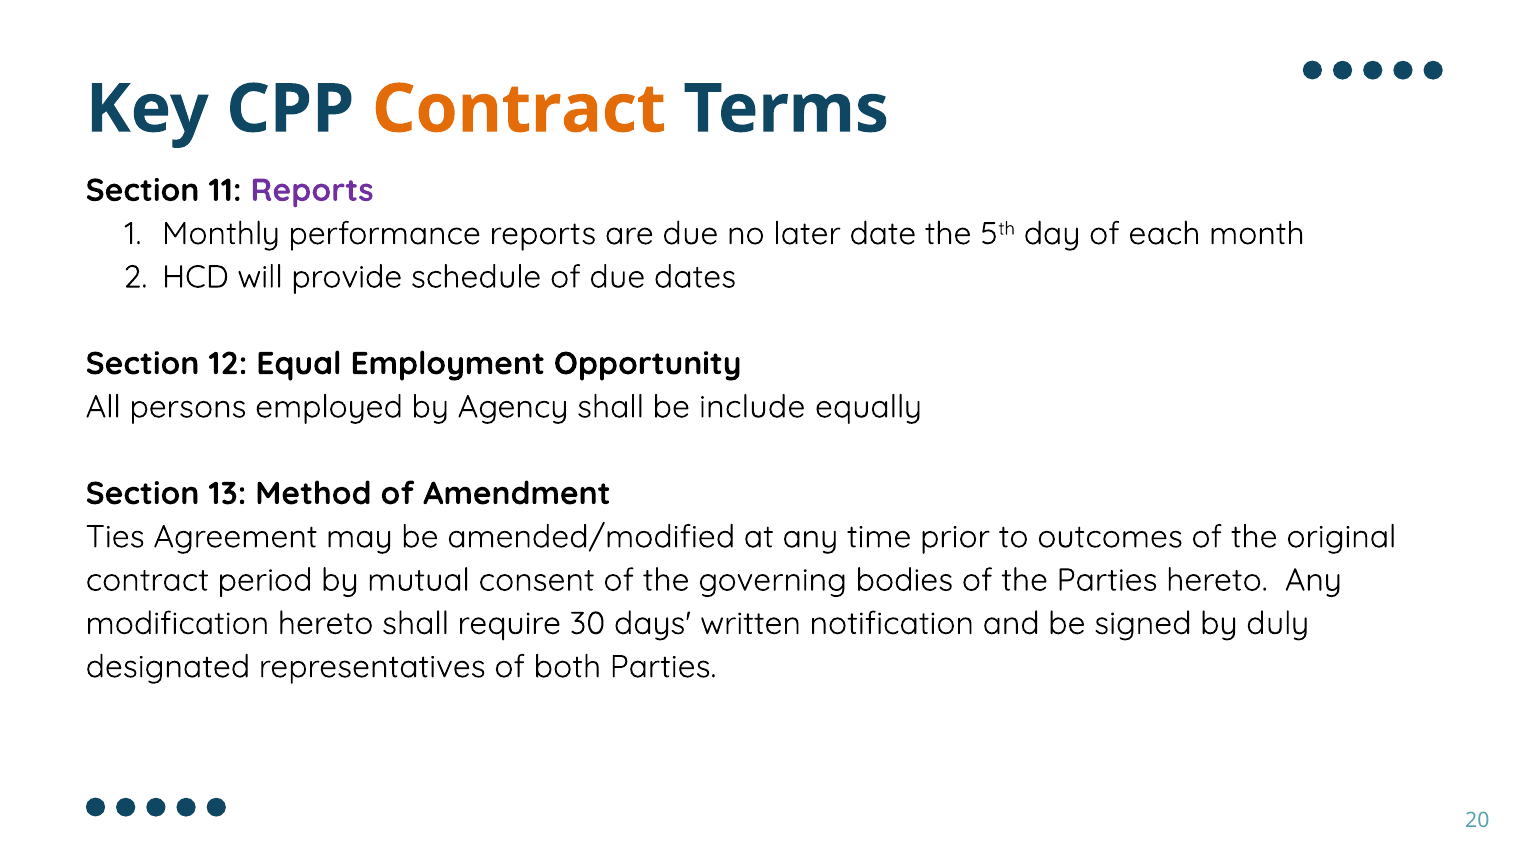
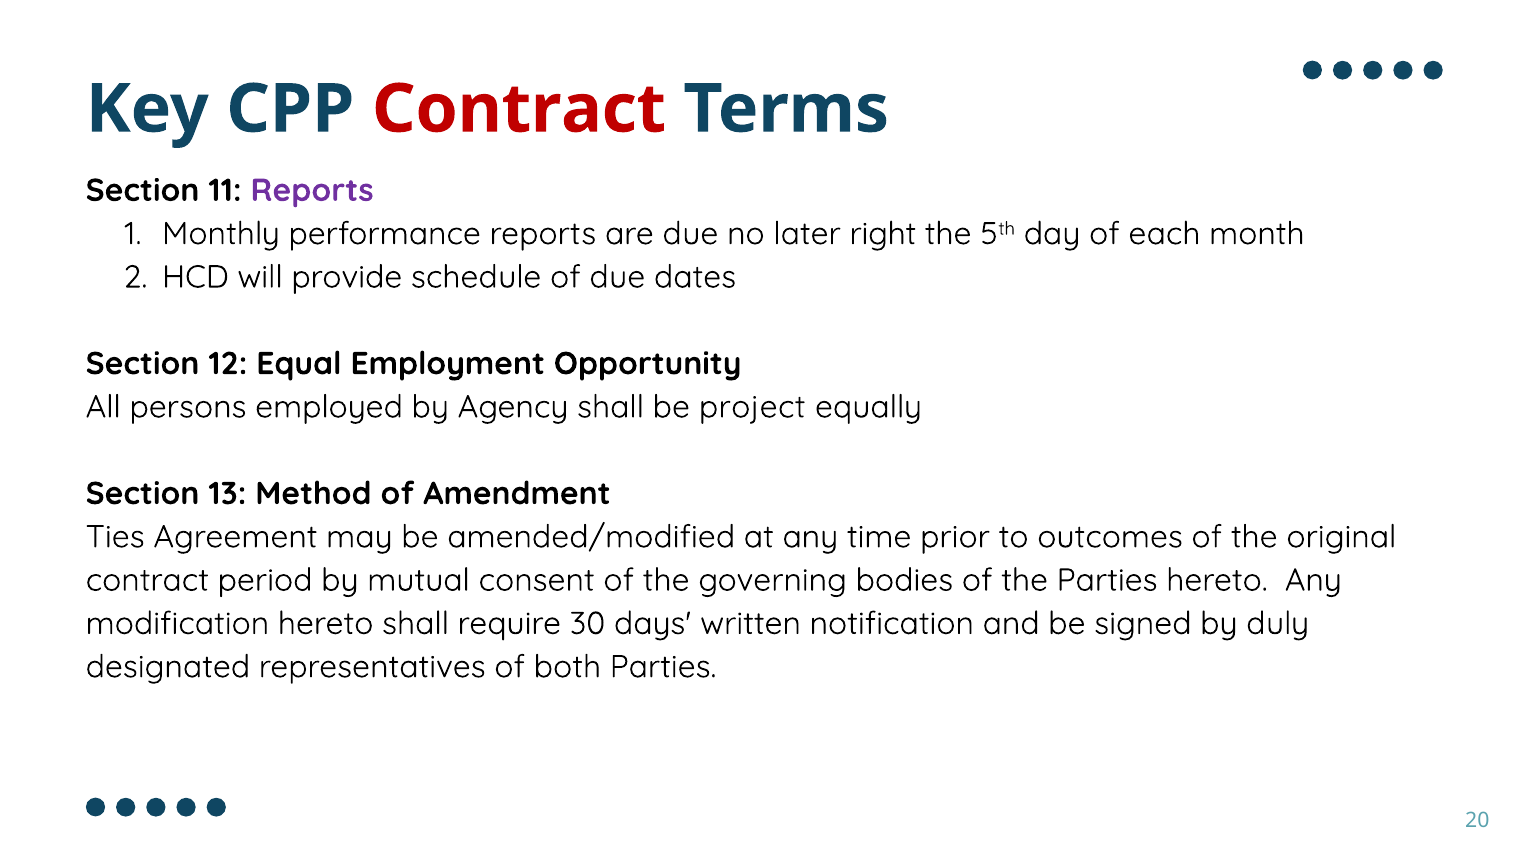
Contract at (519, 109) colour: orange -> red
date: date -> right
include: include -> project
